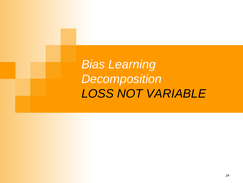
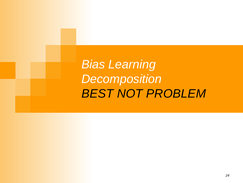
LOSS: LOSS -> BEST
VARIABLE: VARIABLE -> PROBLEM
